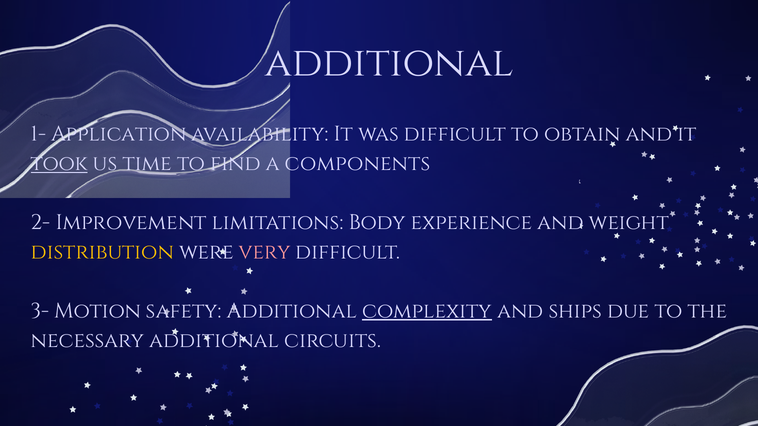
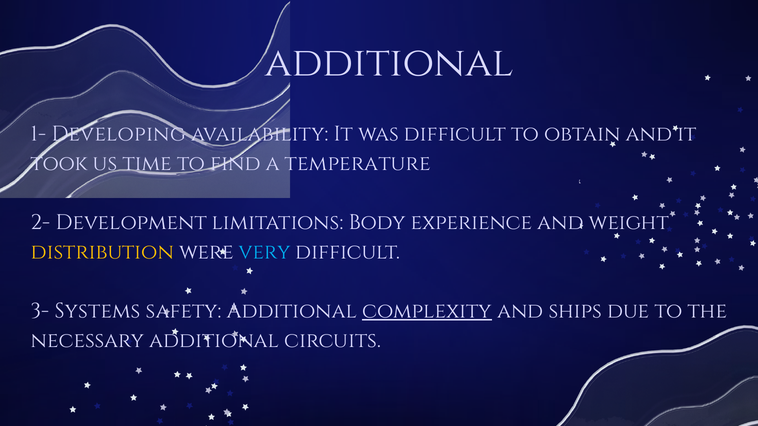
Application: Application -> Developing
took underline: present -> none
components: components -> temperature
Improvement: Improvement -> Development
very colour: pink -> light blue
Motion: Motion -> Systems
